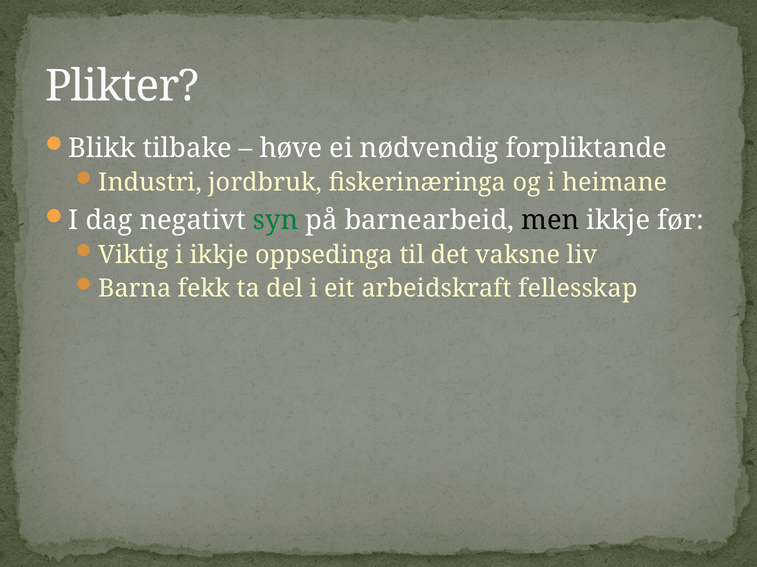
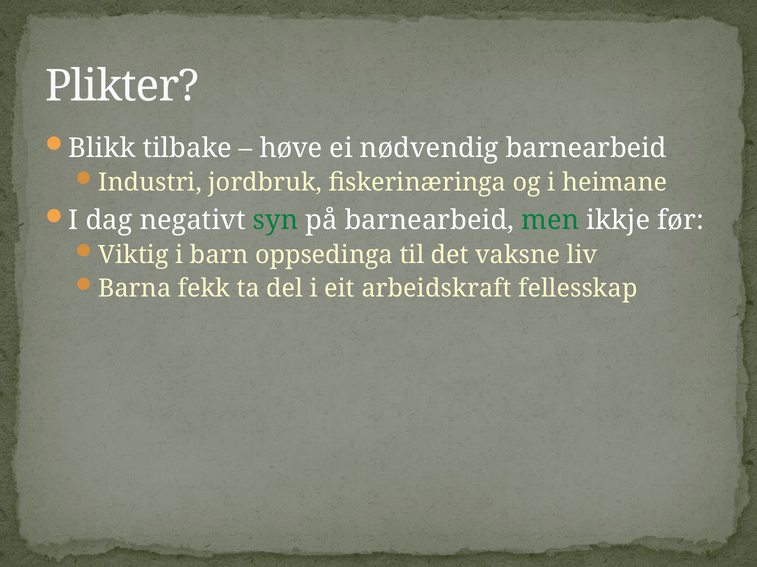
nødvendig forpliktande: forpliktande -> barnearbeid
men colour: black -> green
i ikkje: ikkje -> barn
